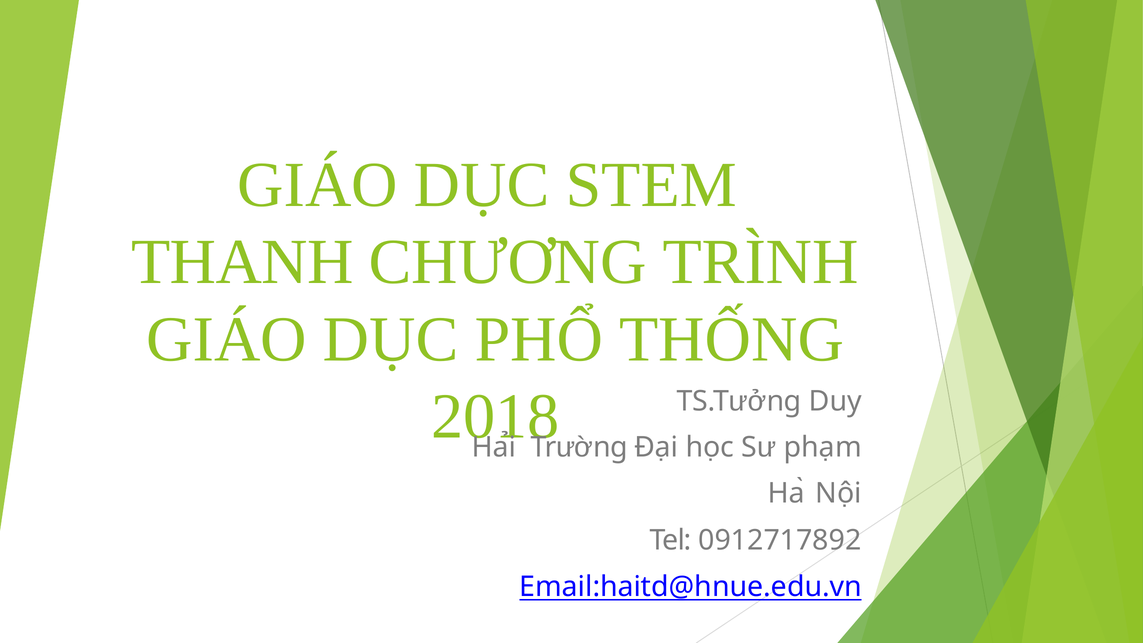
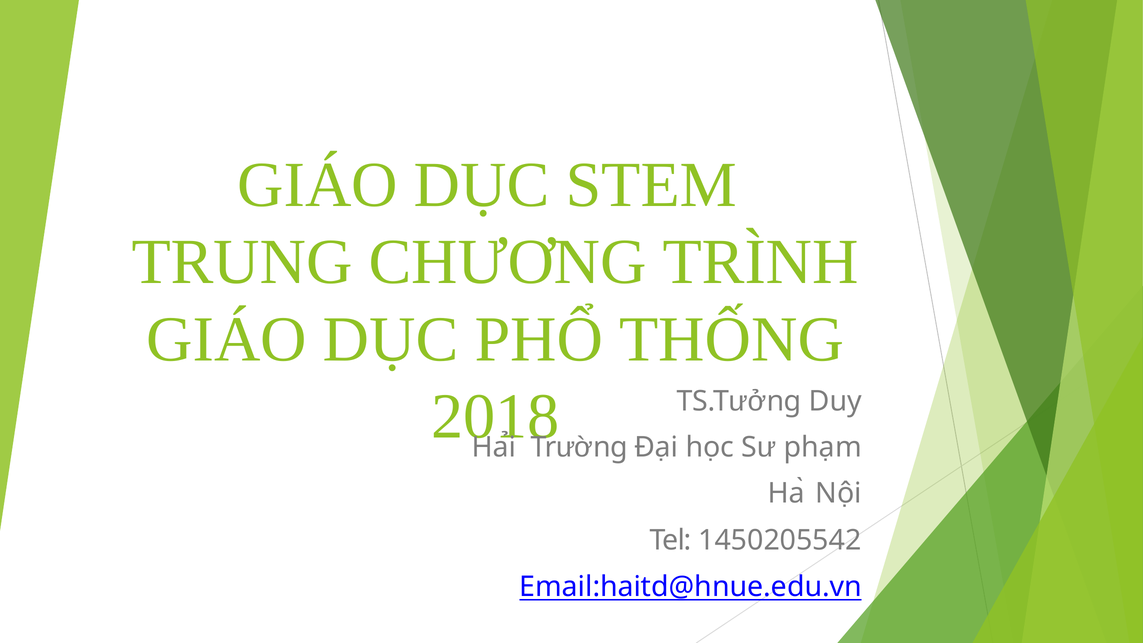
THANH: THANH -> TRUNG
0912717892: 0912717892 -> 1450205542
